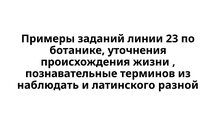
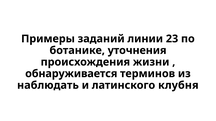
познавательные: познавательные -> обнаруживается
разной: разной -> клубня
